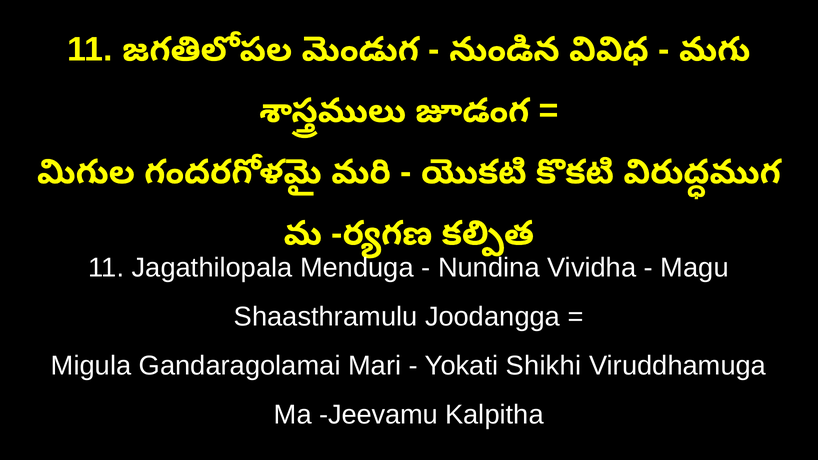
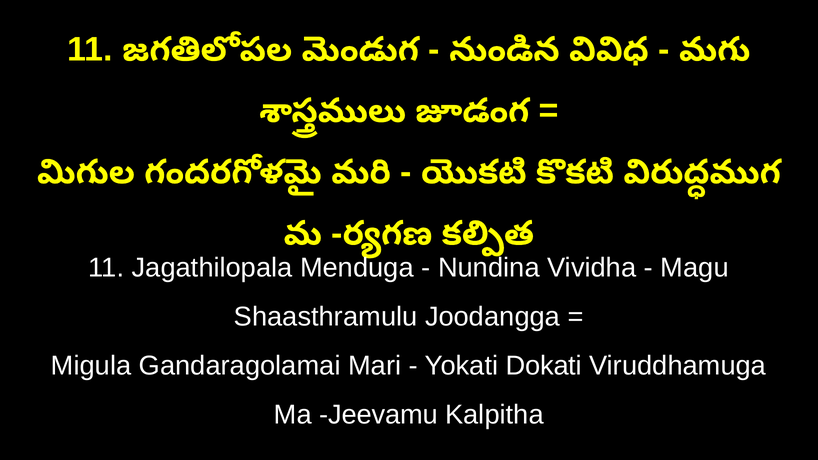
Shikhi: Shikhi -> Dokati
